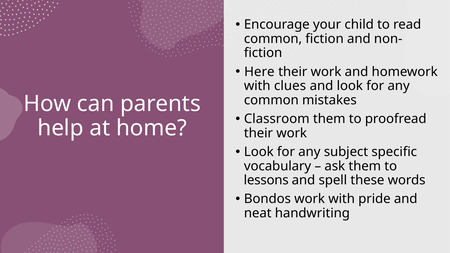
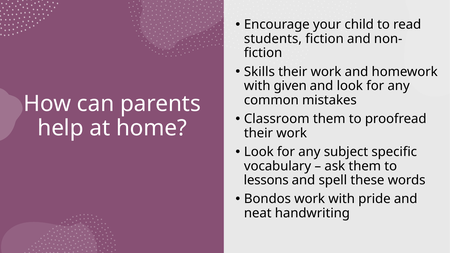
common at (273, 39): common -> students
Here: Here -> Skills
clues: clues -> given
